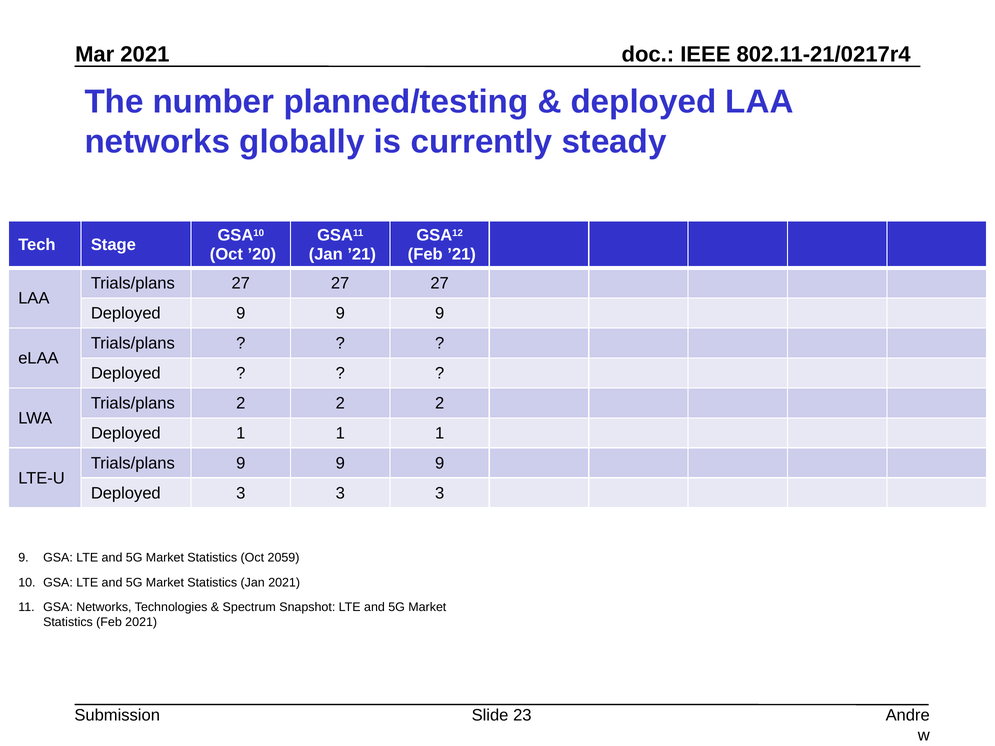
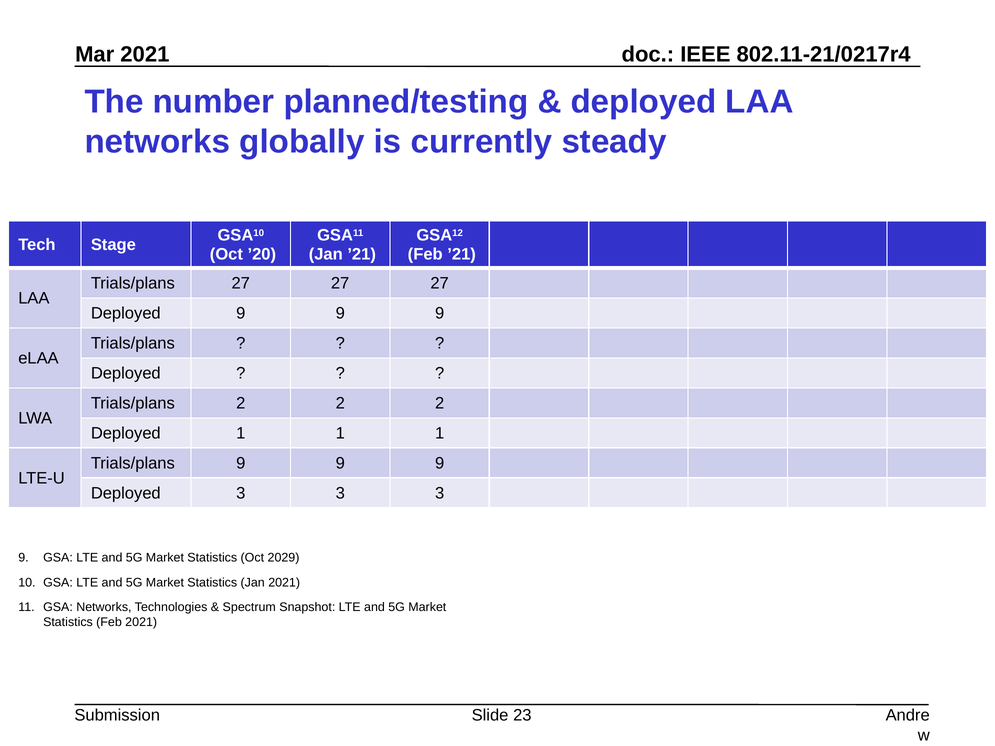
2059: 2059 -> 2029
